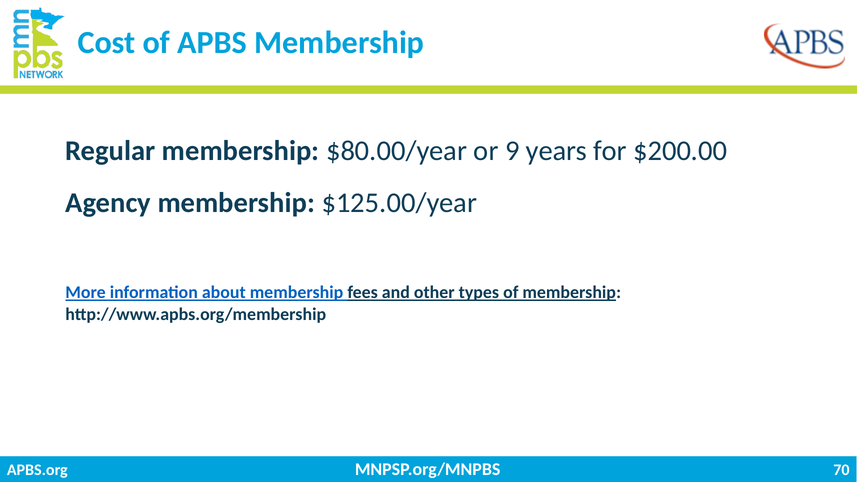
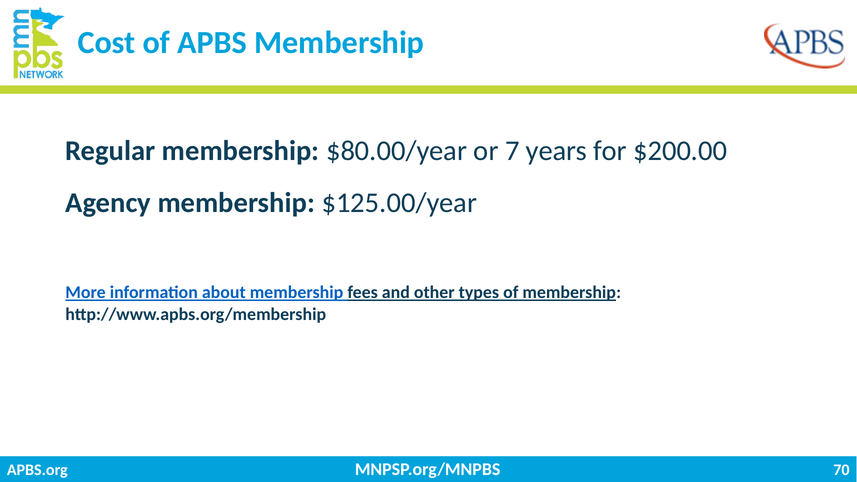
9: 9 -> 7
